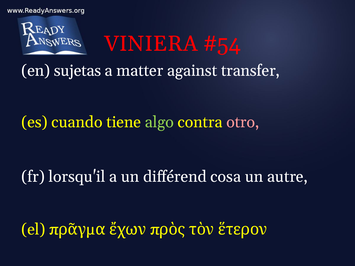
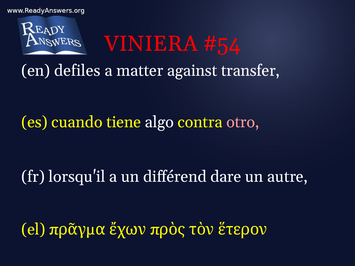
sujetas: sujetas -> defiles
algo colour: light green -> white
cosa: cosa -> dare
